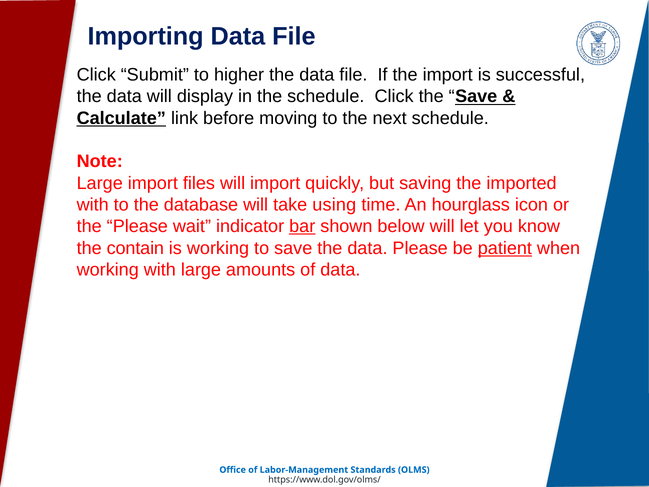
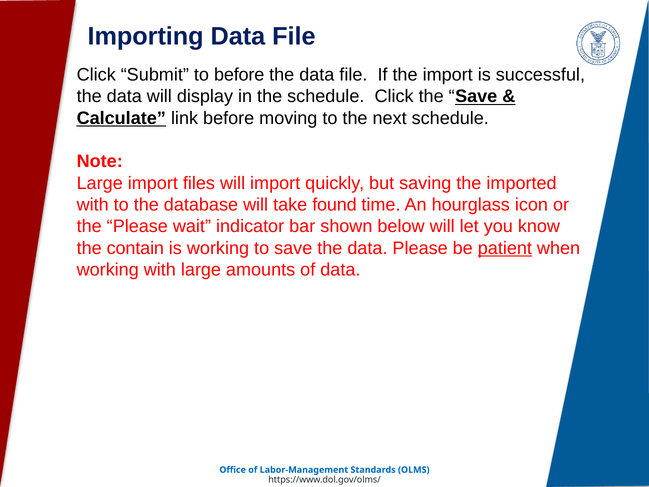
to higher: higher -> before
using: using -> found
bar underline: present -> none
